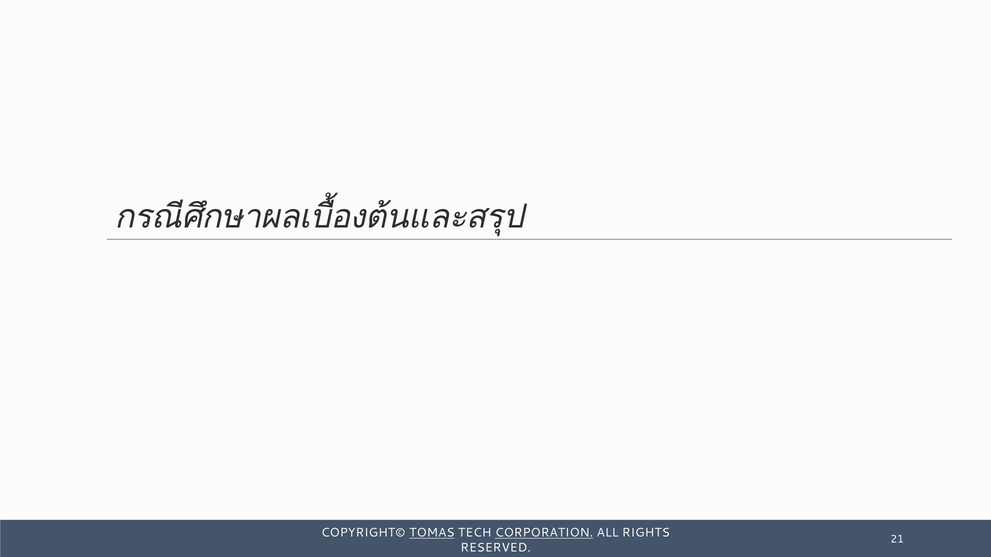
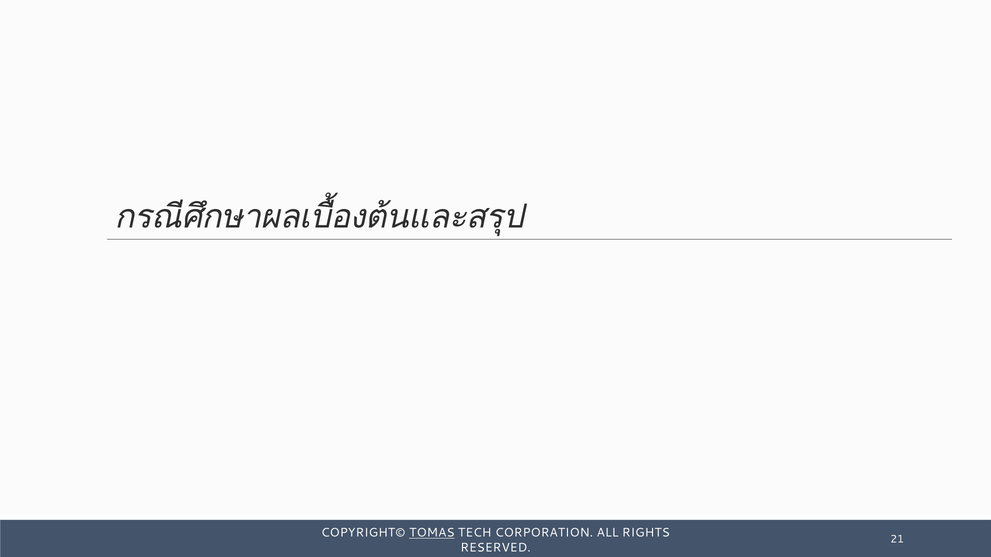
CORPORATION underline: present -> none
